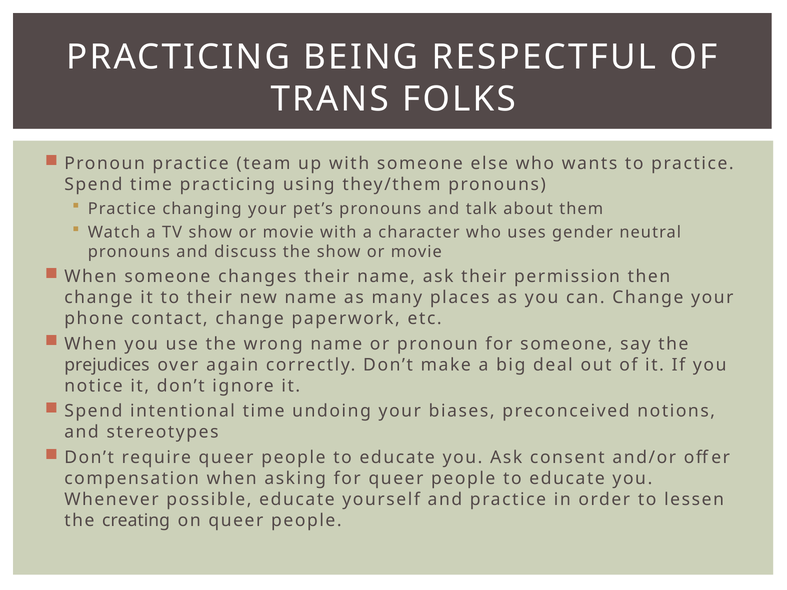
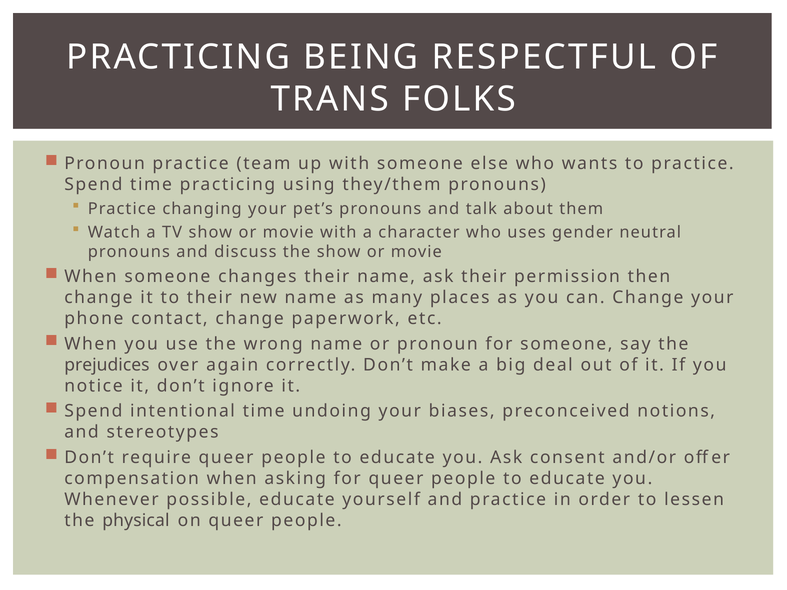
creating: creating -> physical
